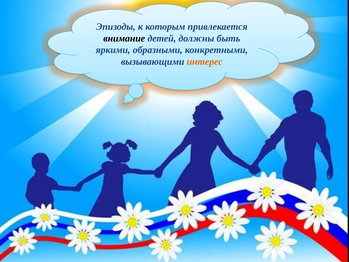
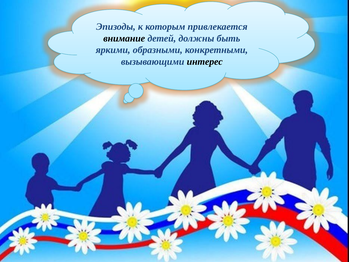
интерес colour: orange -> black
